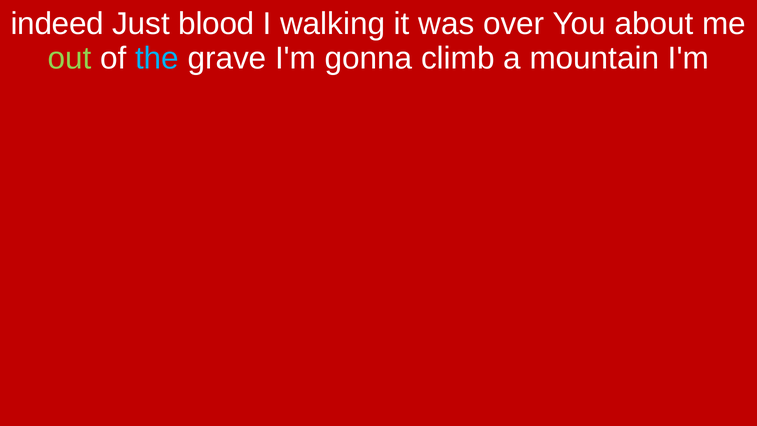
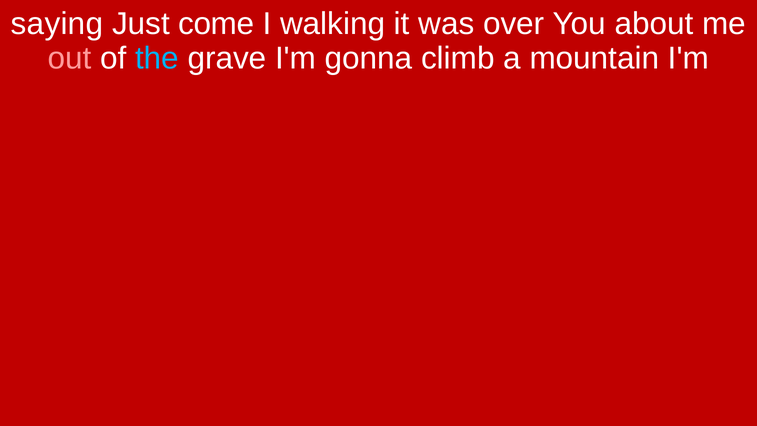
indeed: indeed -> saying
blood: blood -> come
out colour: light green -> pink
